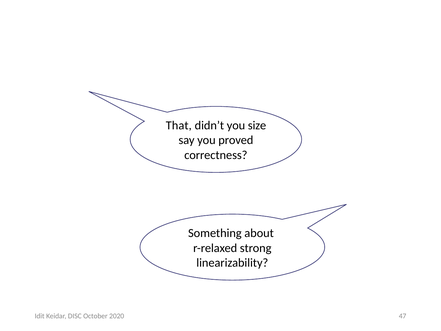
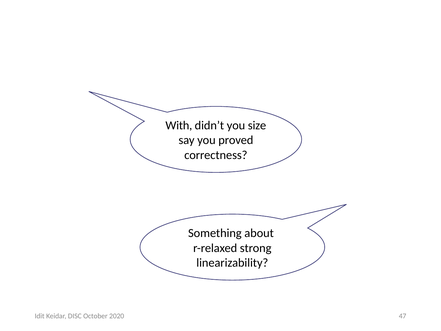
That: That -> With
